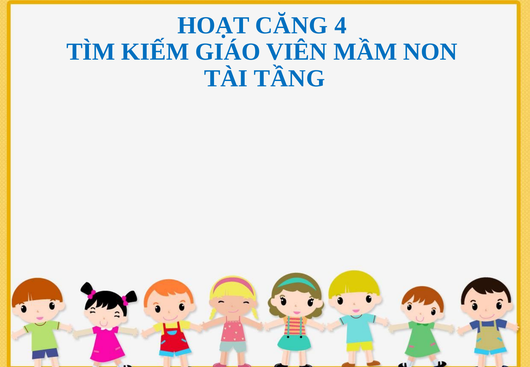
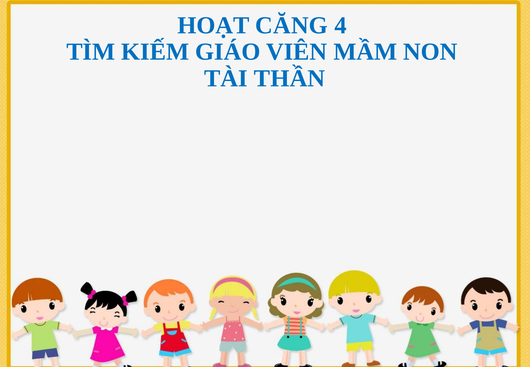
TẦNG: TẦNG -> THẦN
